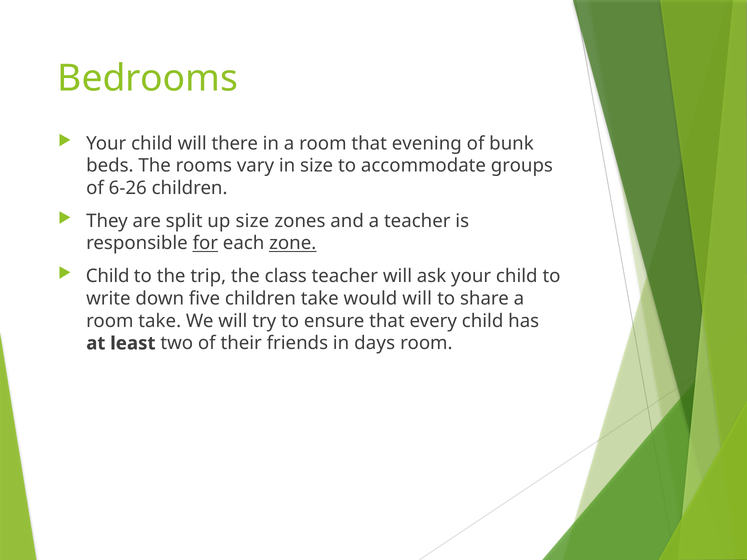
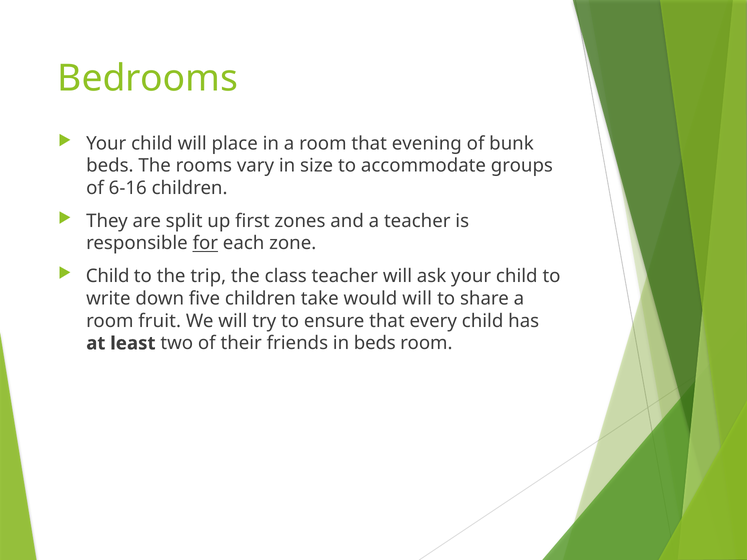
there: there -> place
6-26: 6-26 -> 6-16
up size: size -> first
zone underline: present -> none
room take: take -> fruit
in days: days -> beds
